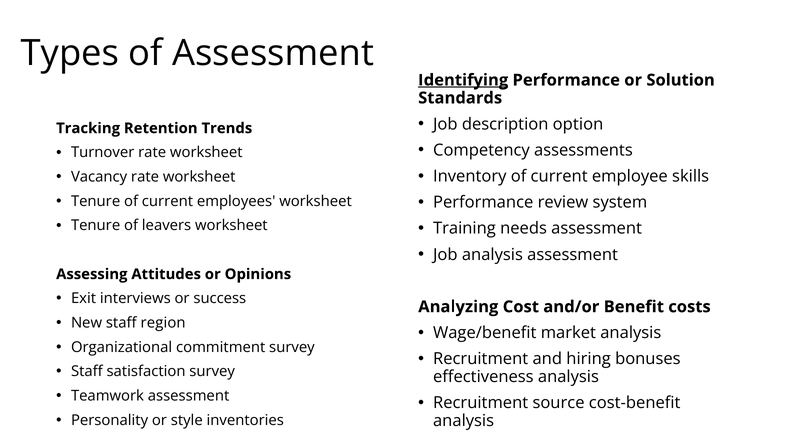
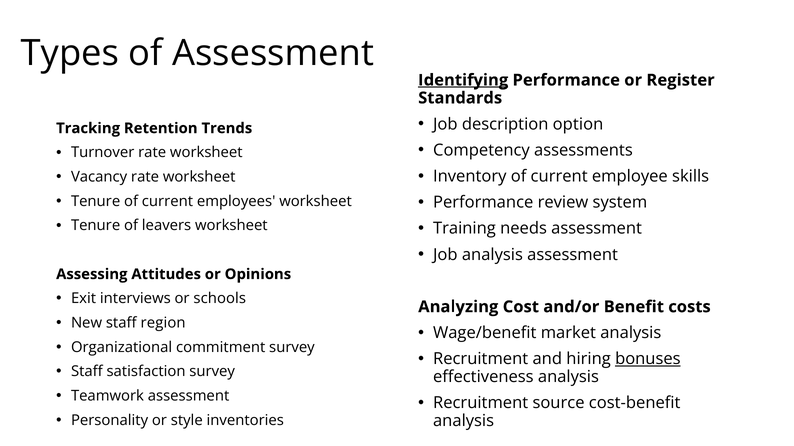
Solution: Solution -> Register
success: success -> schools
bonuses underline: none -> present
